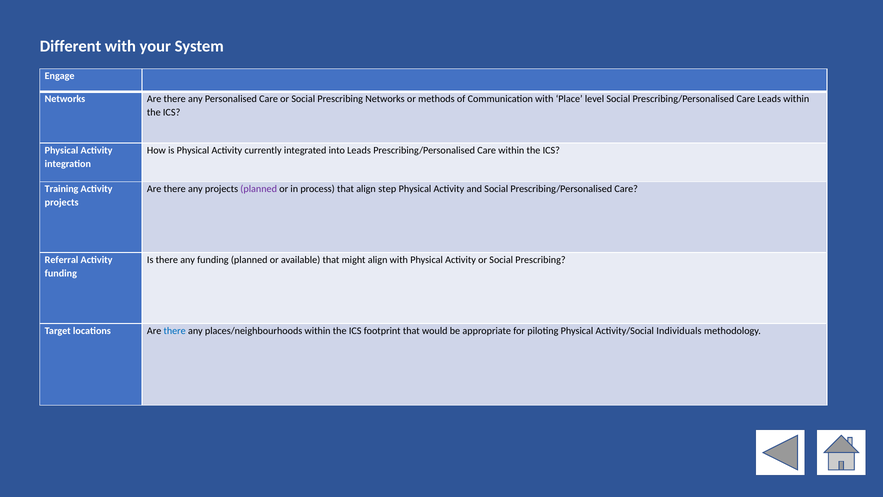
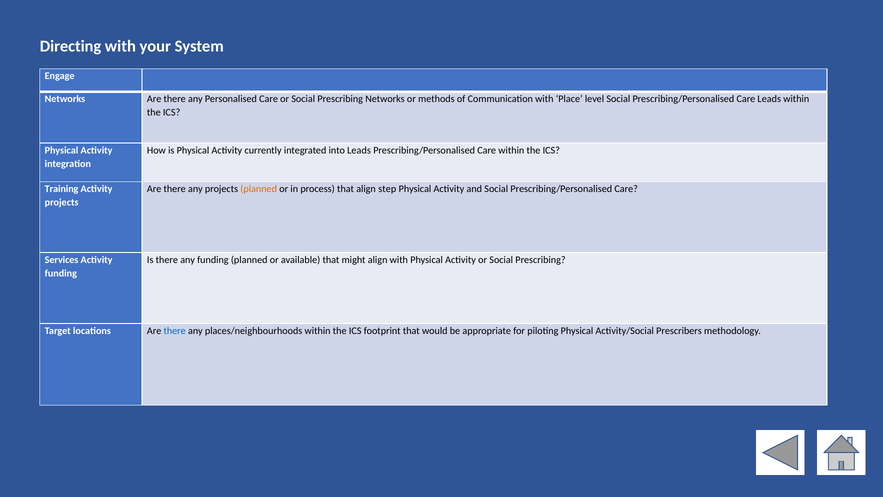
Different: Different -> Directing
planned at (259, 189) colour: purple -> orange
Referral: Referral -> Services
Individuals: Individuals -> Prescribers
